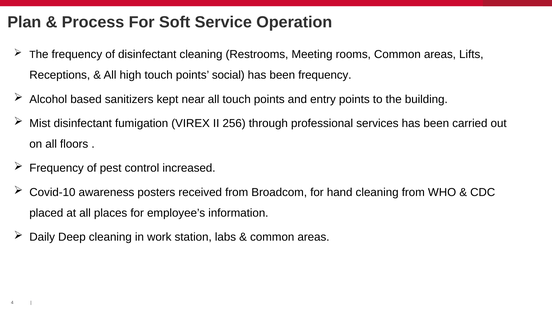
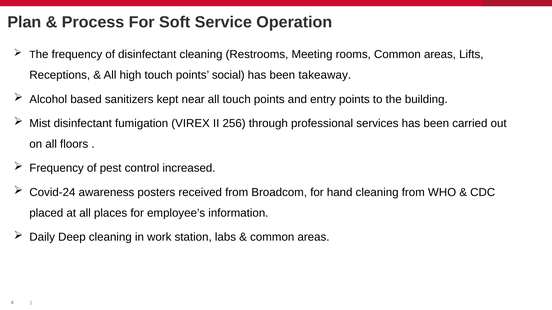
been frequency: frequency -> takeaway
Covid-10: Covid-10 -> Covid-24
